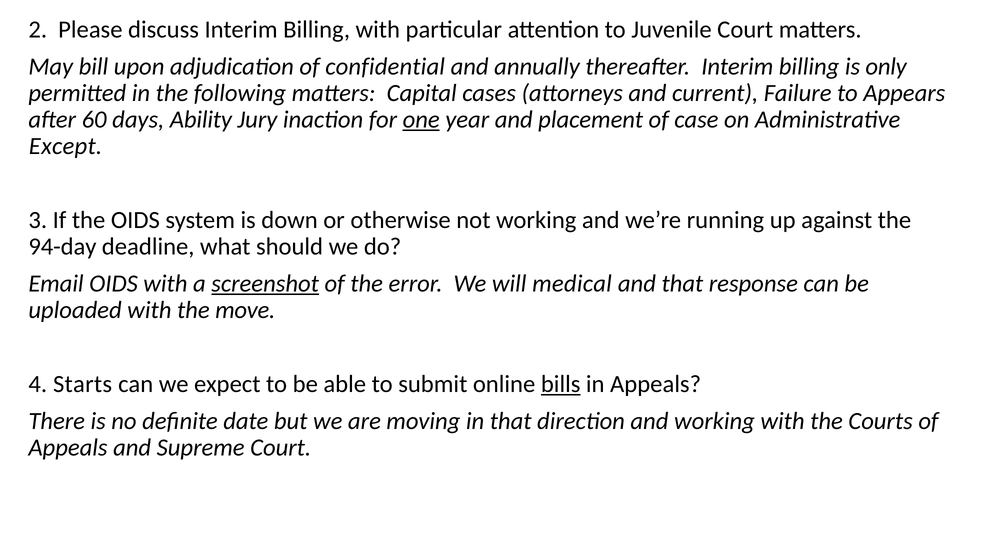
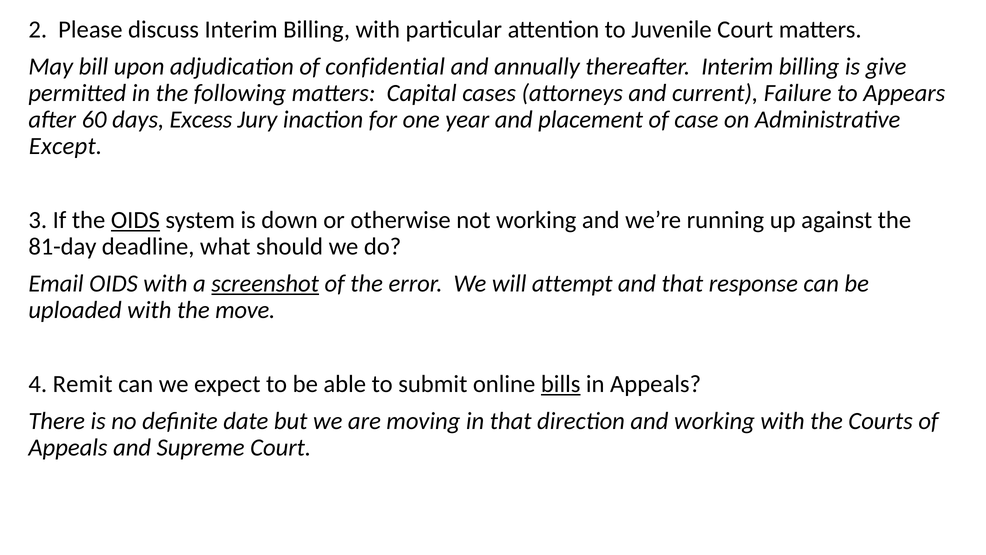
only: only -> give
Ability: Ability -> Excess
one underline: present -> none
OIDS at (135, 220) underline: none -> present
94-day: 94-day -> 81-day
medical: medical -> attempt
Starts: Starts -> Remit
